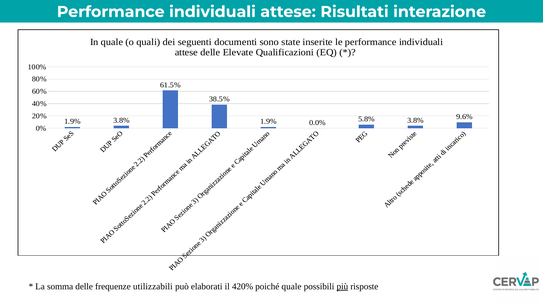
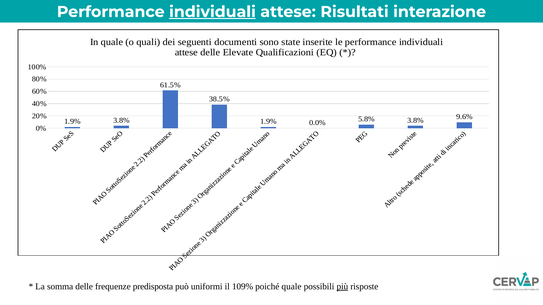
individuali at (212, 12) underline: none -> present
utilizzabili: utilizzabili -> predisposta
elaborati: elaborati -> uniformi
420%: 420% -> 109%
